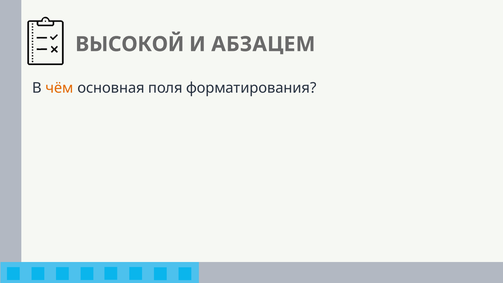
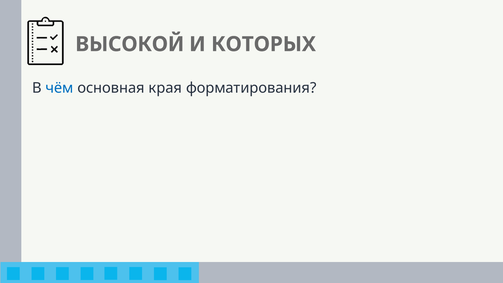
АБЗАЦЕМ: АБЗАЦЕМ -> КОТОРЫХ
чём colour: orange -> blue
поля: поля -> края
